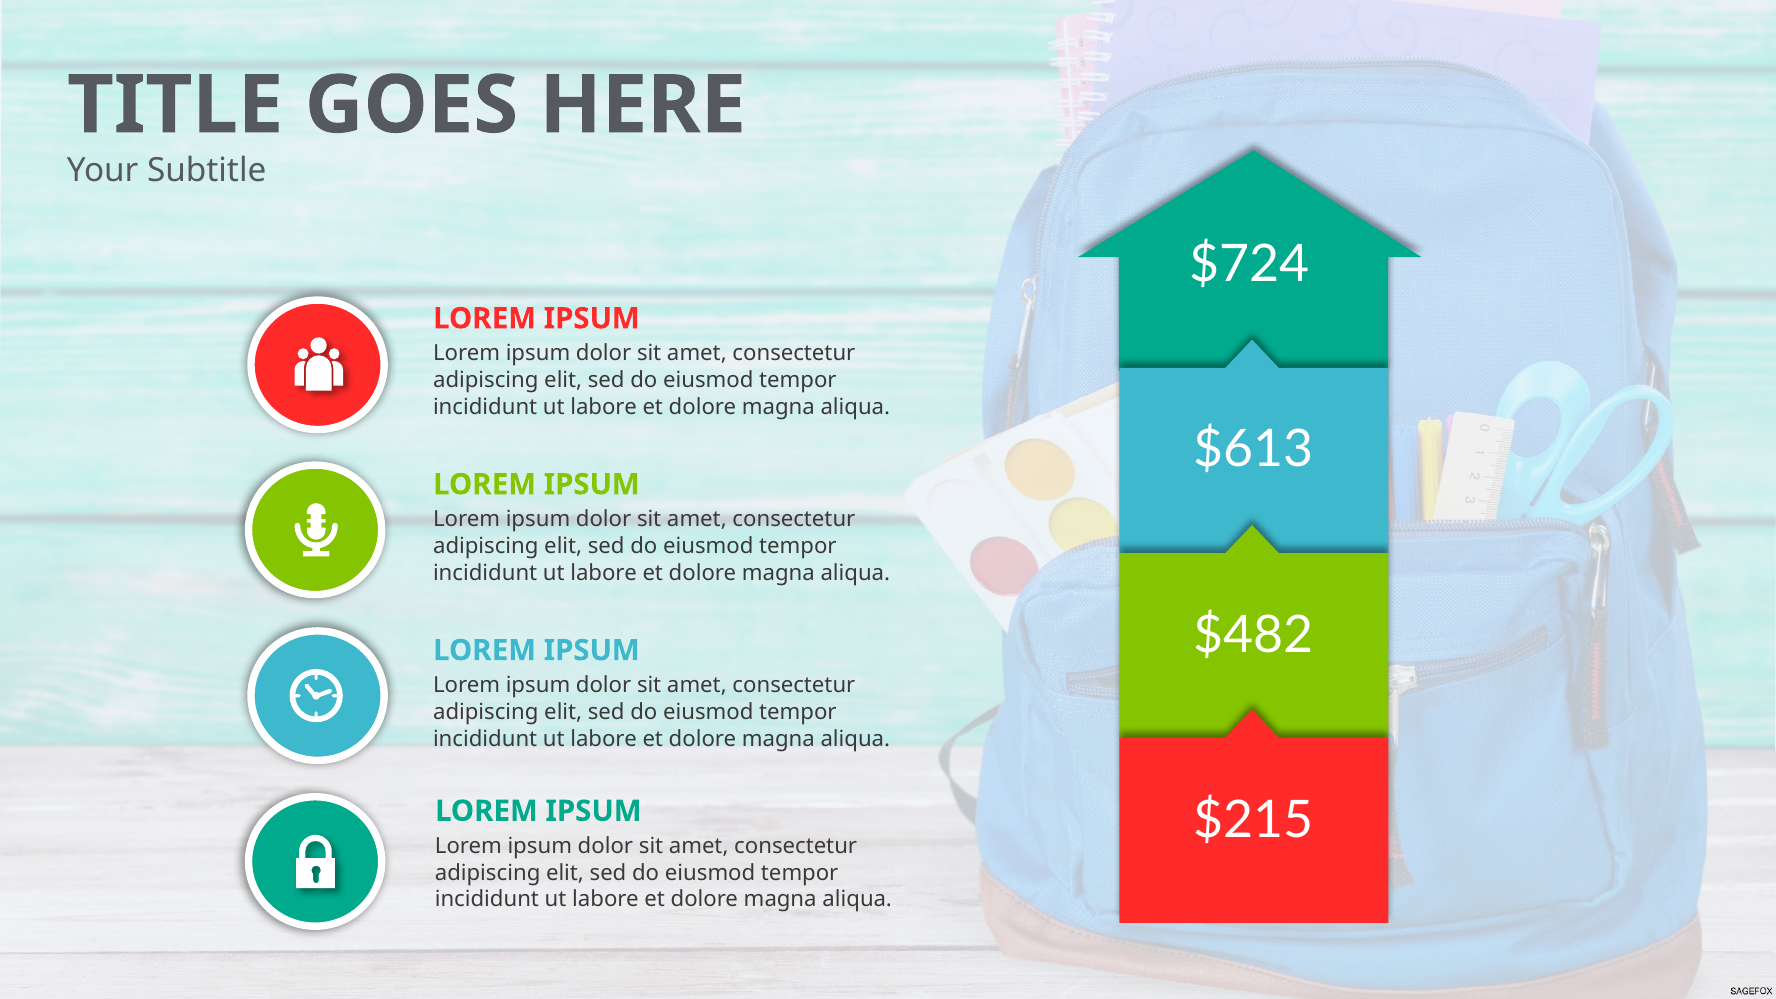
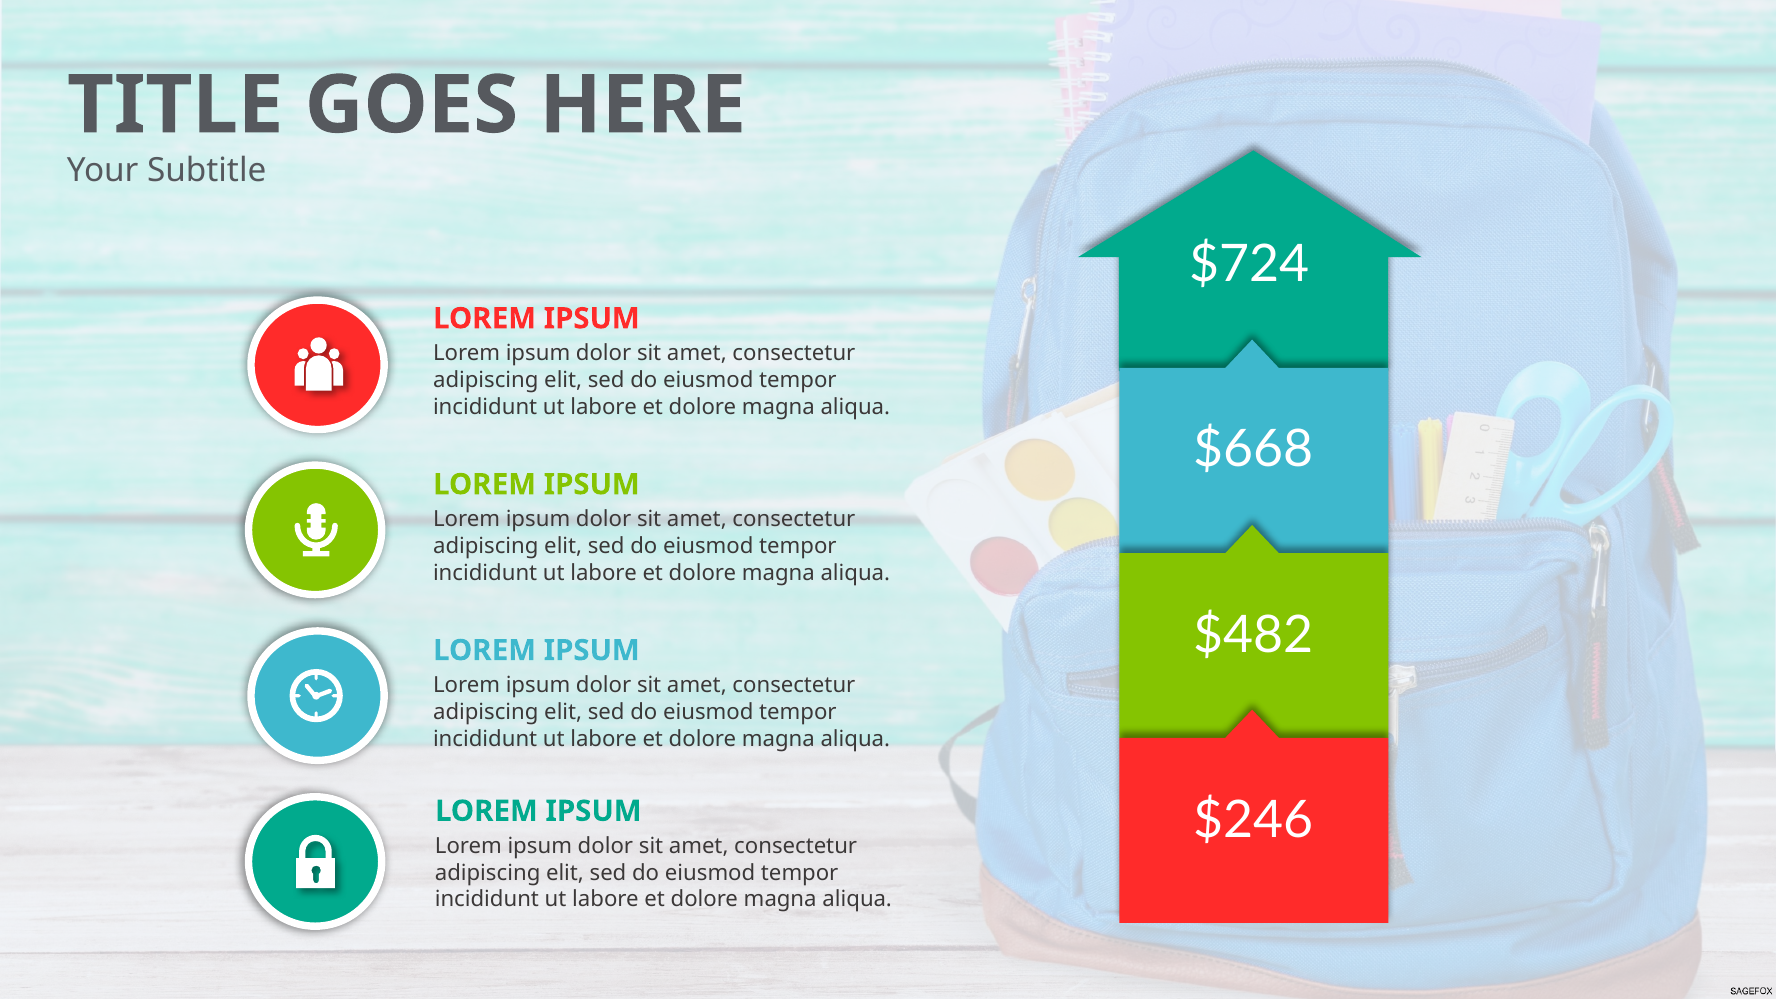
$613: $613 -> $668
$215: $215 -> $246
